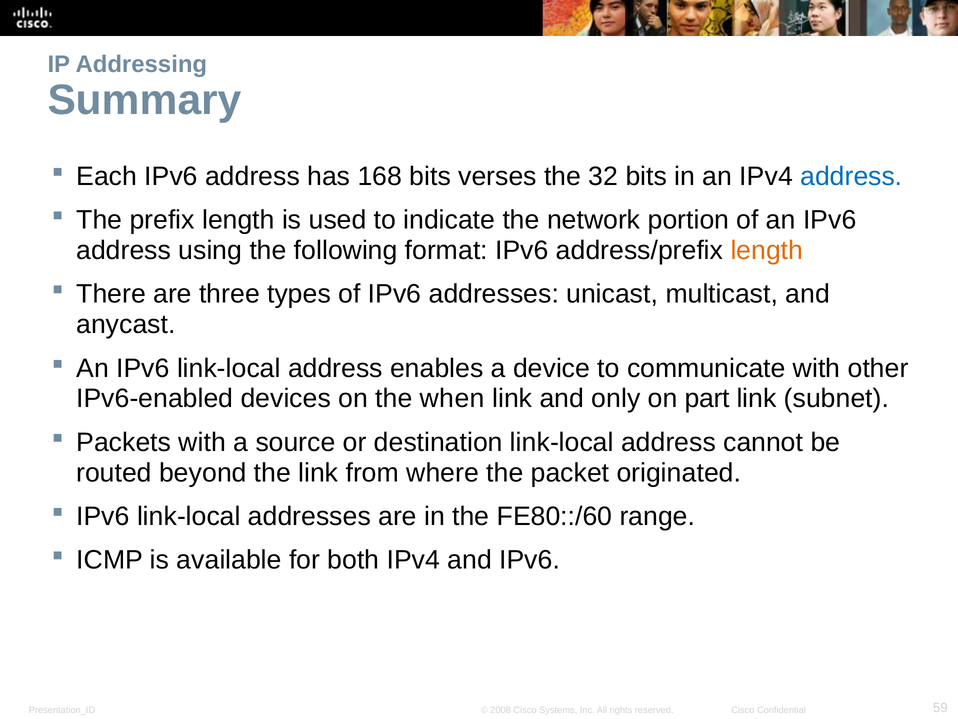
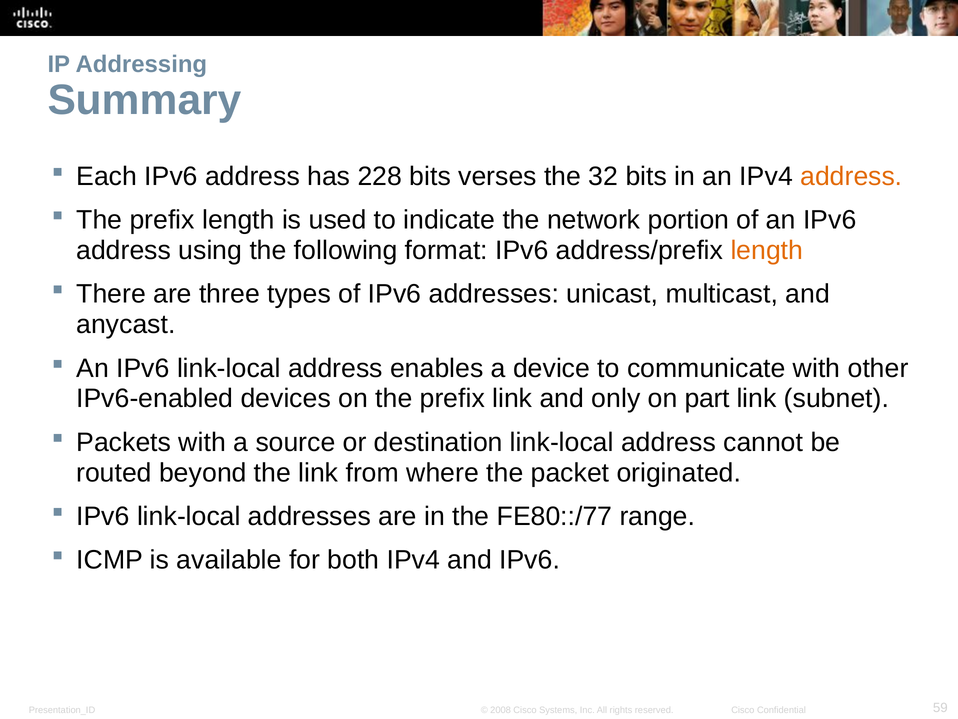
168: 168 -> 228
address at (851, 176) colour: blue -> orange
on the when: when -> prefix
FE80::/60: FE80::/60 -> FE80::/77
